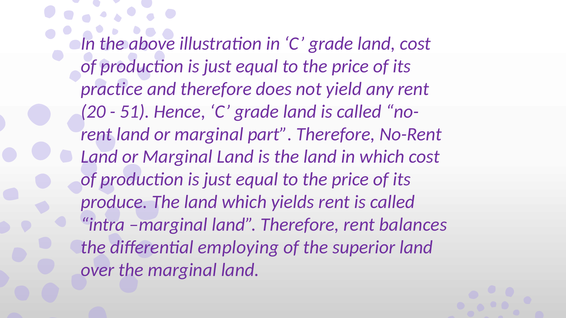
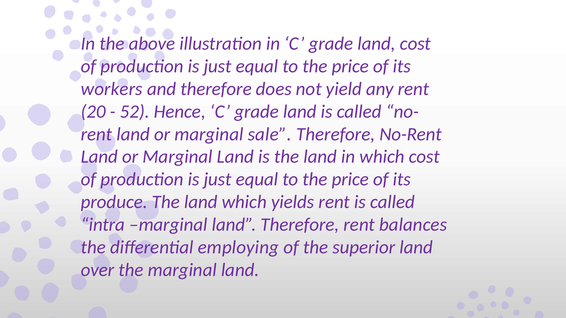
practice: practice -> workers
51: 51 -> 52
part: part -> sale
